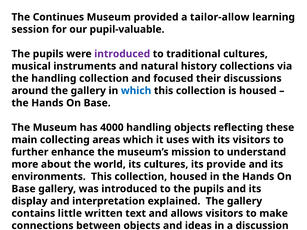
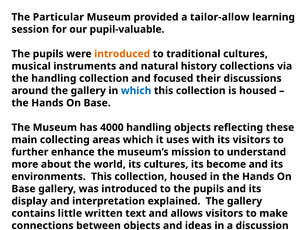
Continues: Continues -> Particular
introduced at (122, 54) colour: purple -> orange
provide: provide -> become
